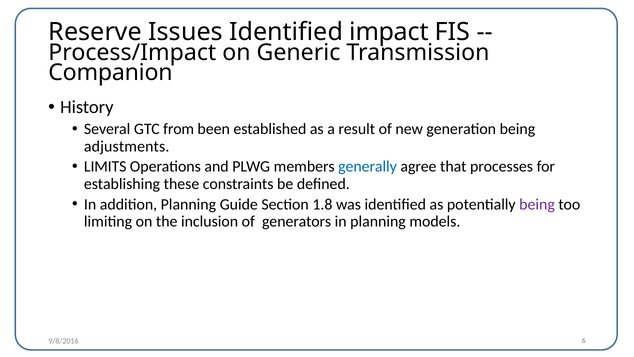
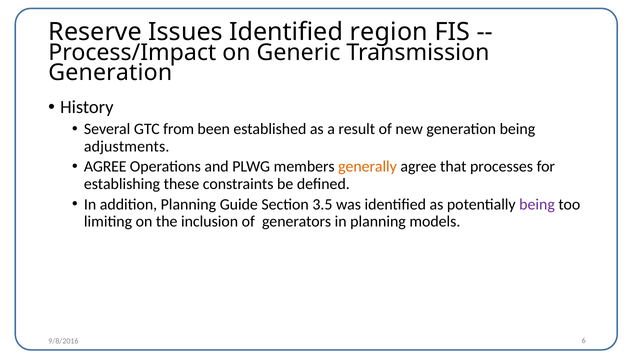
impact: impact -> region
Companion at (110, 73): Companion -> Generation
LIMITS at (105, 167): LIMITS -> AGREE
generally colour: blue -> orange
1.8: 1.8 -> 3.5
